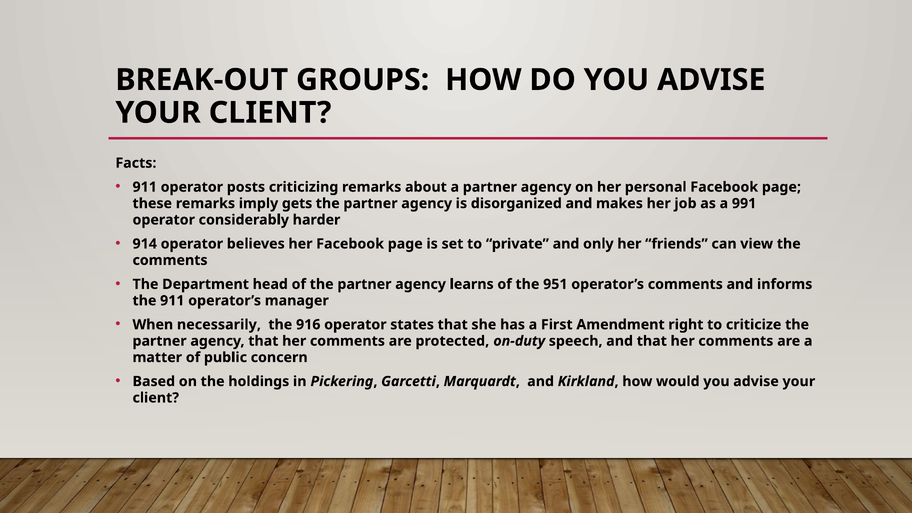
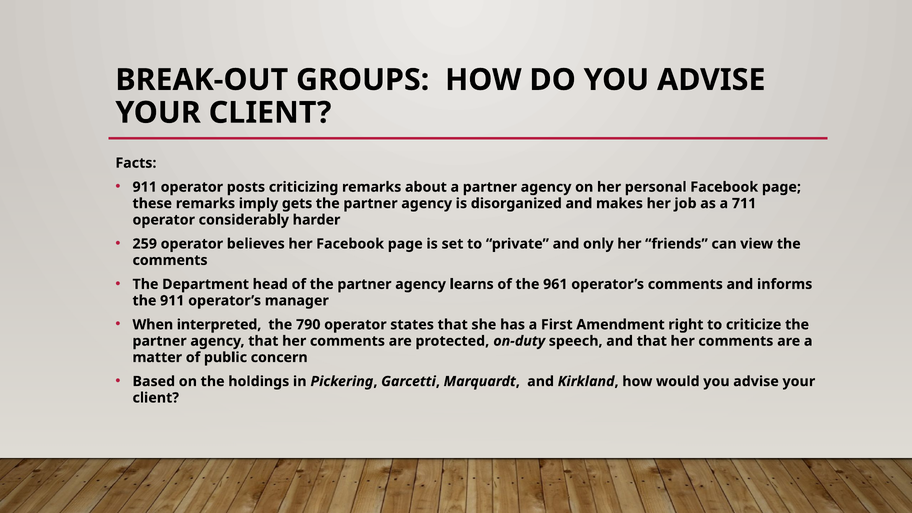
991: 991 -> 711
914: 914 -> 259
951: 951 -> 961
necessarily: necessarily -> interpreted
916: 916 -> 790
